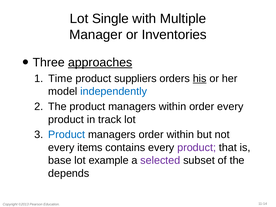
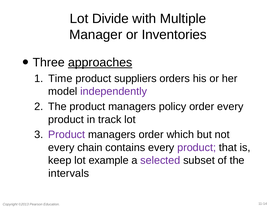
Single: Single -> Divide
his underline: present -> none
independently colour: blue -> purple
managers within: within -> policy
Product at (67, 135) colour: blue -> purple
order within: within -> which
items: items -> chain
base: base -> keep
depends: depends -> intervals
